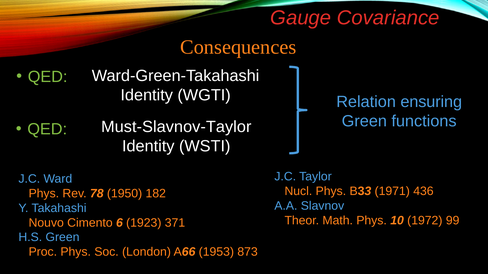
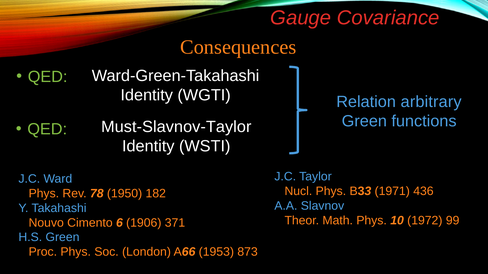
ensuring: ensuring -> arbitrary
1923: 1923 -> 1906
